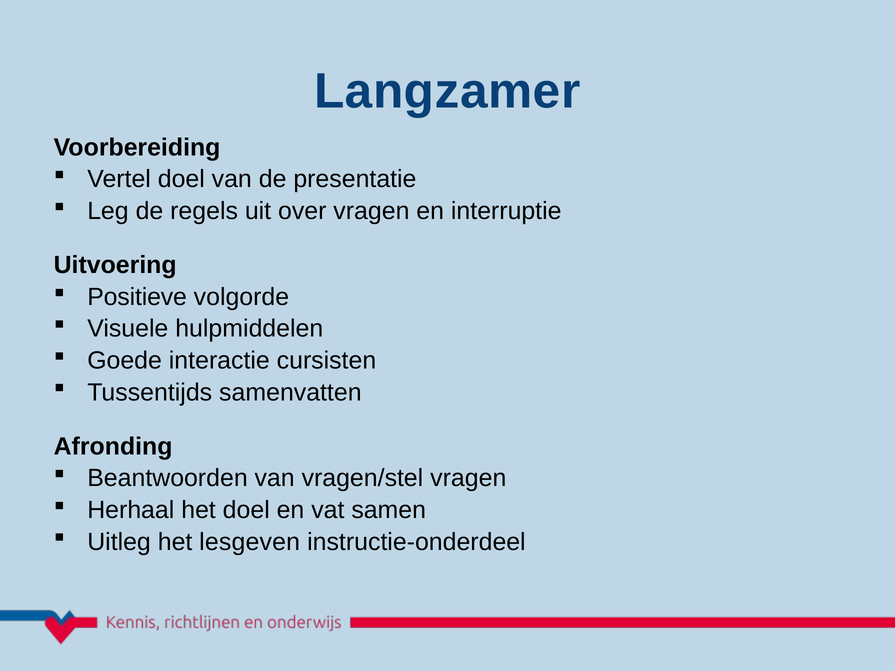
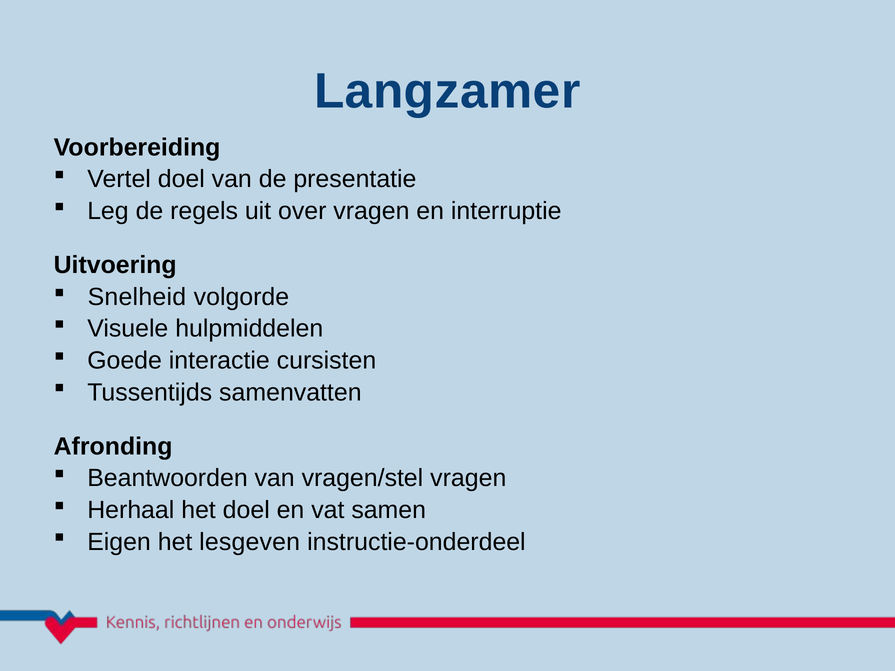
Positieve: Positieve -> Snelheid
Uitleg: Uitleg -> Eigen
